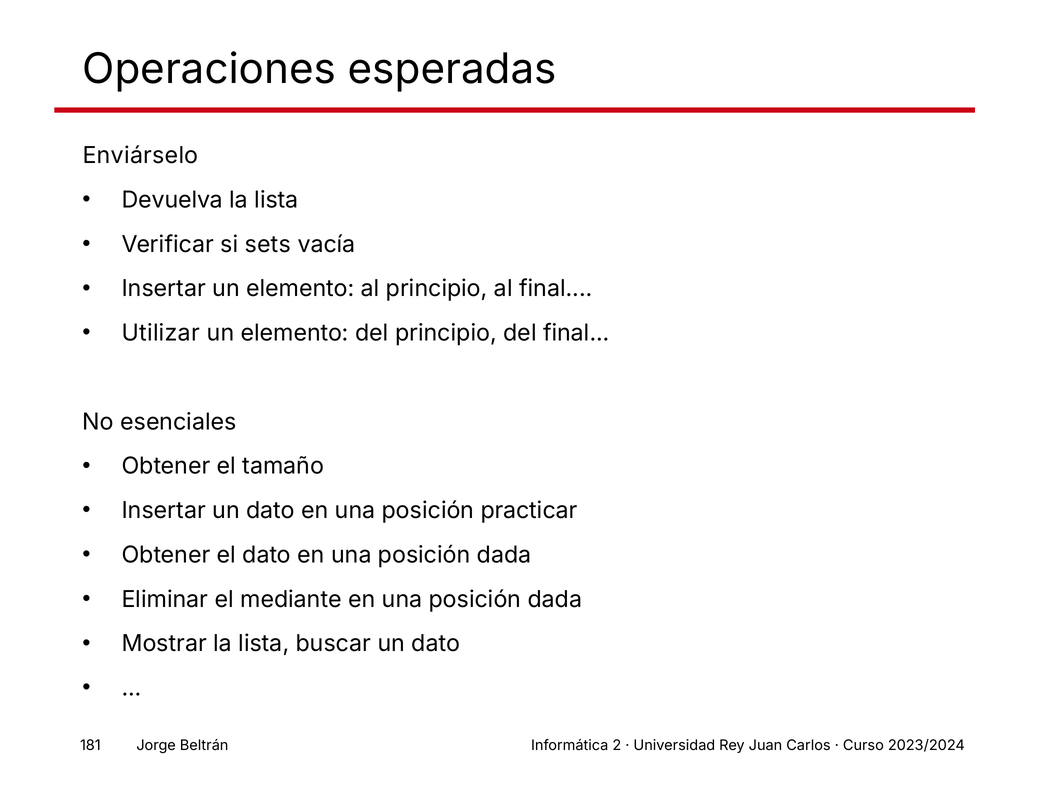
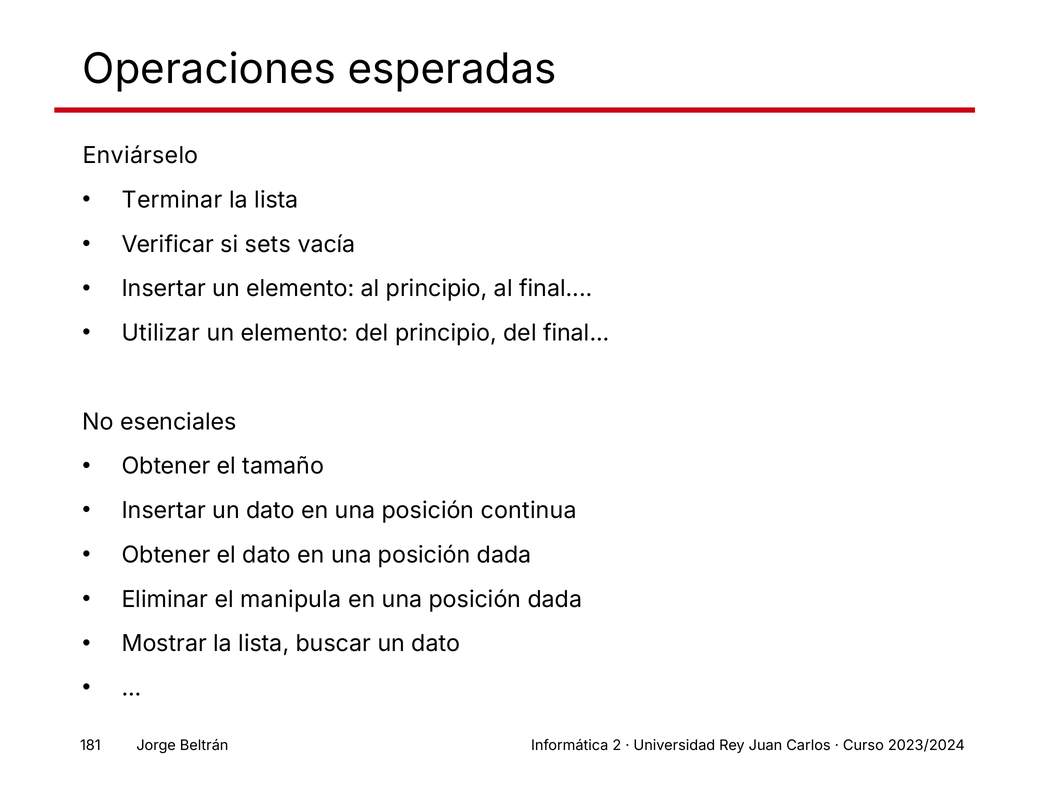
Devuelva: Devuelva -> Terminar
practicar: practicar -> continua
mediante: mediante -> manipula
